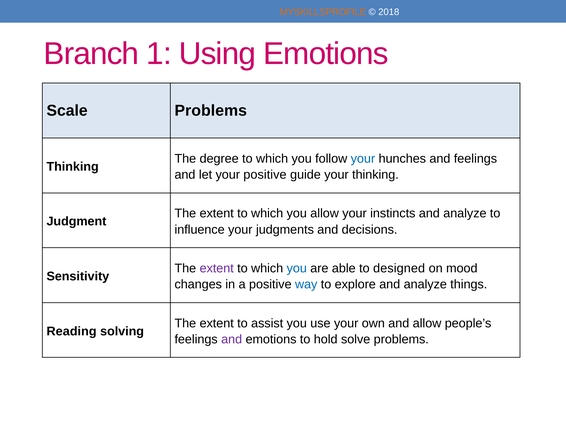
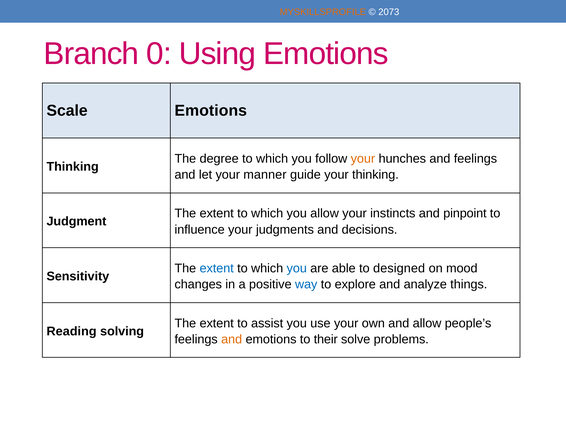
2018: 2018 -> 2073
1: 1 -> 0
Scale Problems: Problems -> Emotions
your at (363, 158) colour: blue -> orange
your positive: positive -> manner
instincts and analyze: analyze -> pinpoint
extent at (217, 268) colour: purple -> blue
and at (232, 339) colour: purple -> orange
hold: hold -> their
